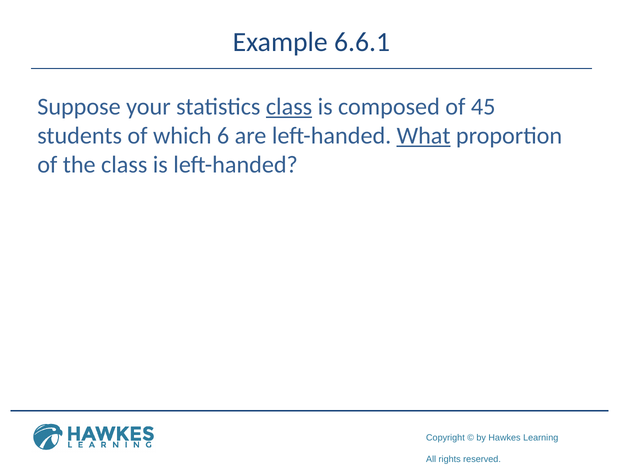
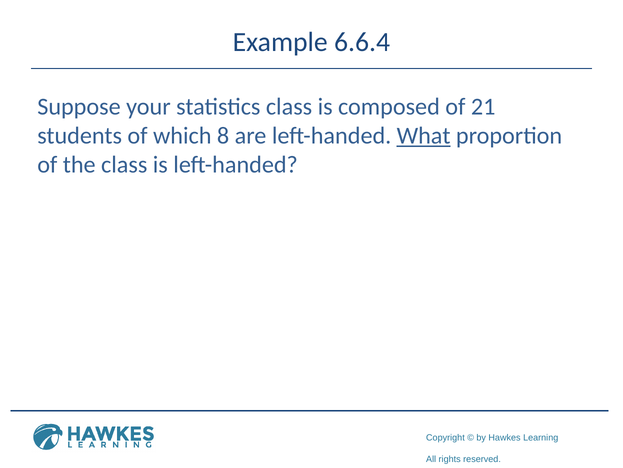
6.6.1: 6.6.1 -> 6.6.4
class at (289, 107) underline: present -> none
45: 45 -> 21
6: 6 -> 8
